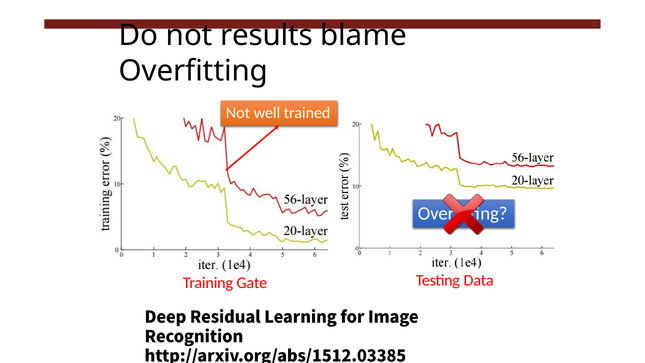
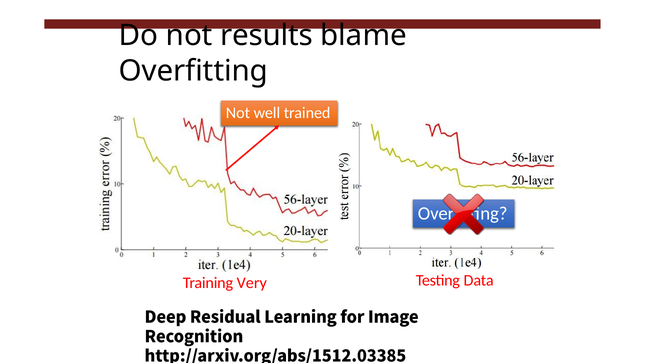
Gate: Gate -> Very
